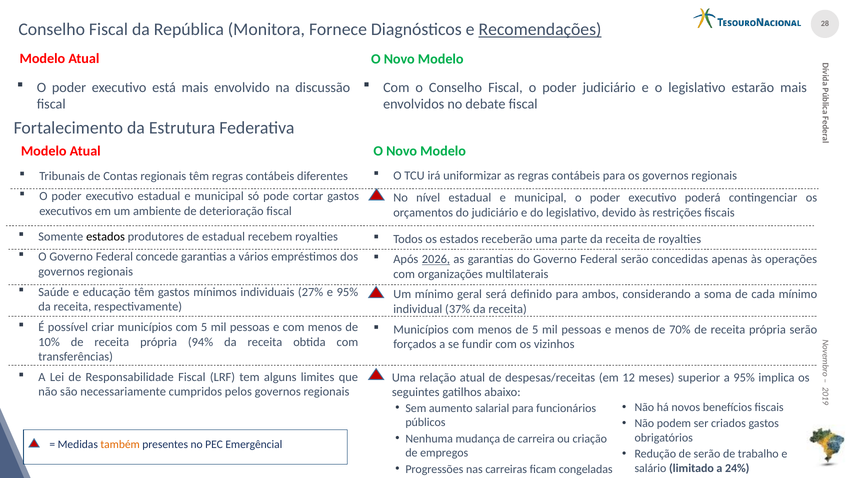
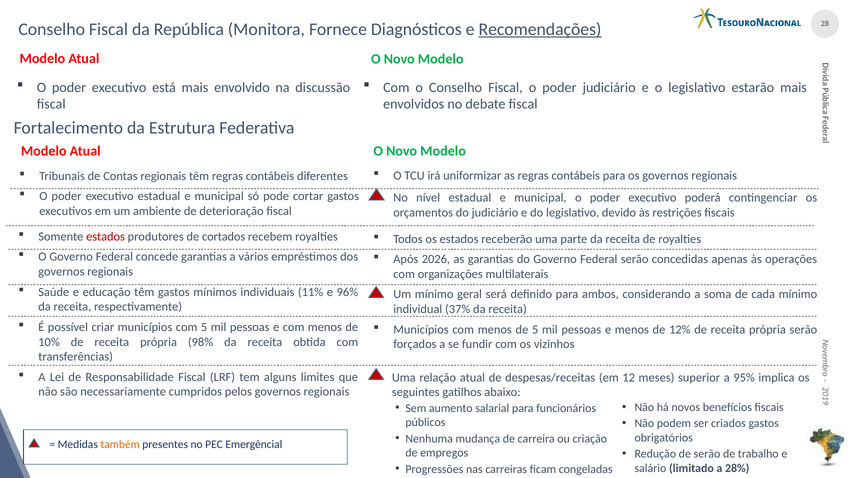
estados at (106, 237) colour: black -> red
de estadual: estadual -> cortados
2026 underline: present -> none
27%: 27% -> 11%
e 95%: 95% -> 96%
70%: 70% -> 12%
94%: 94% -> 98%
24%: 24% -> 28%
